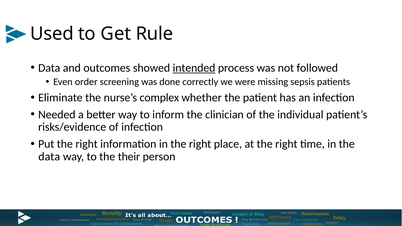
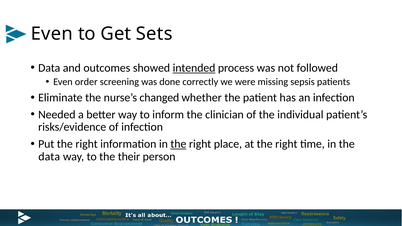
Used at (52, 34): Used -> Even
Rule: Rule -> Sets
complex: complex -> changed
the at (178, 144) underline: none -> present
